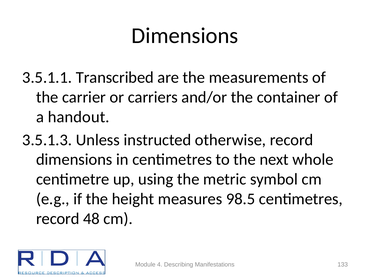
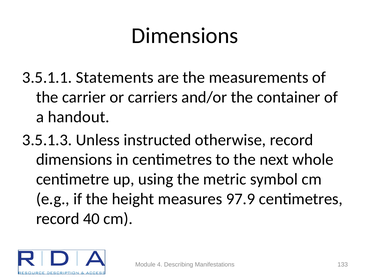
Transcribed: Transcribed -> Statements
98.5: 98.5 -> 97.9
48: 48 -> 40
